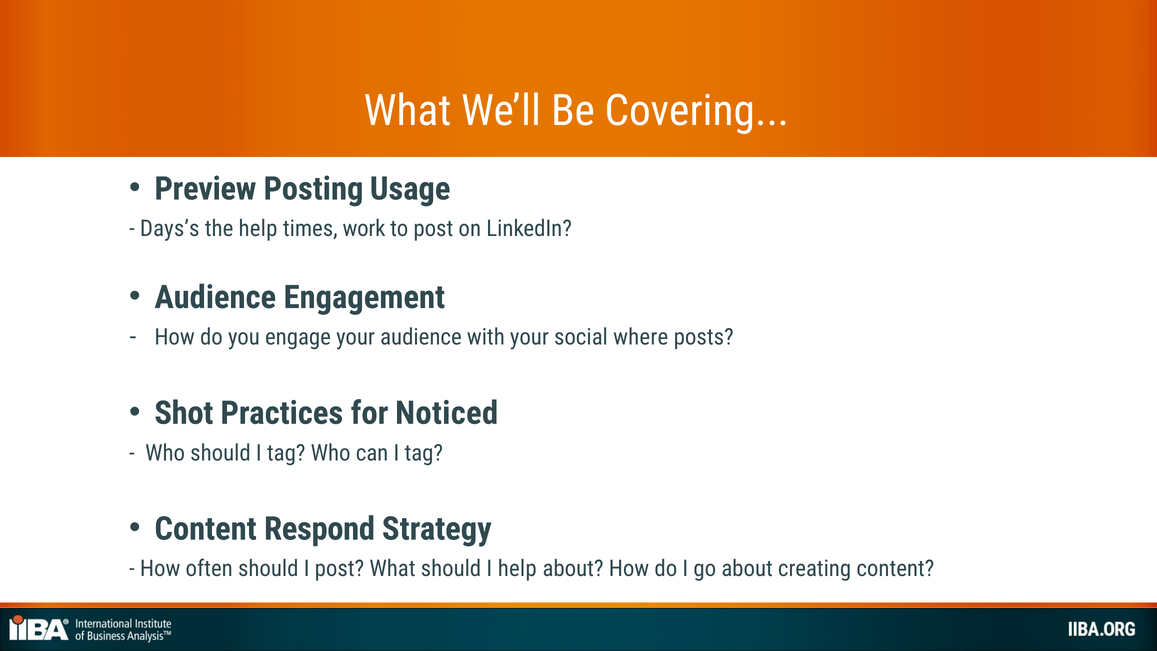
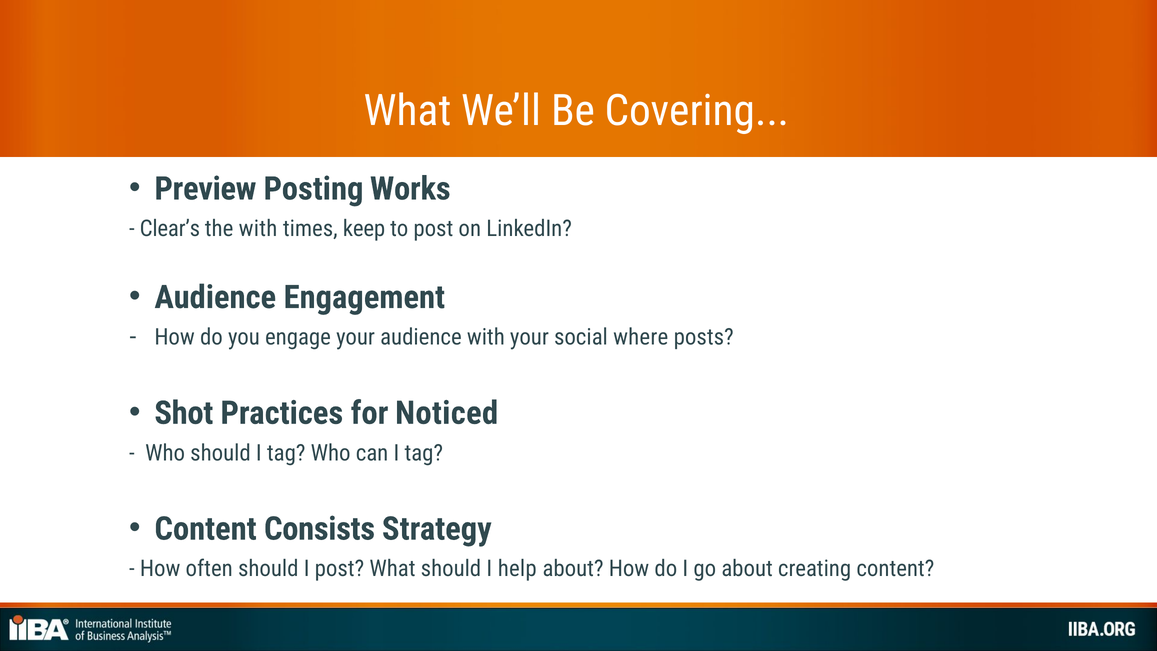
Usage: Usage -> Works
Days’s: Days’s -> Clear’s
the help: help -> with
work: work -> keep
Respond: Respond -> Consists
